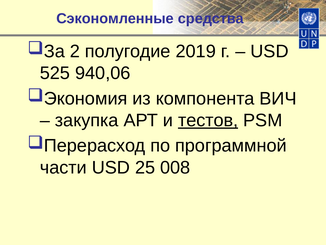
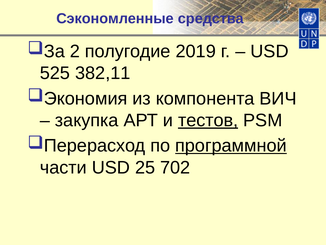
940,06: 940,06 -> 382,11
программной underline: none -> present
008: 008 -> 702
